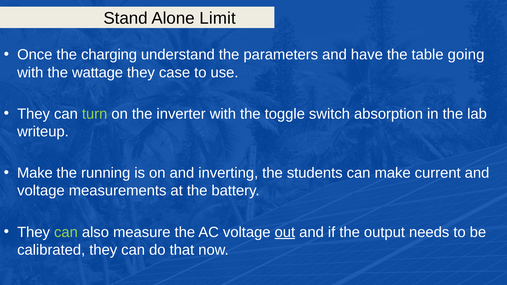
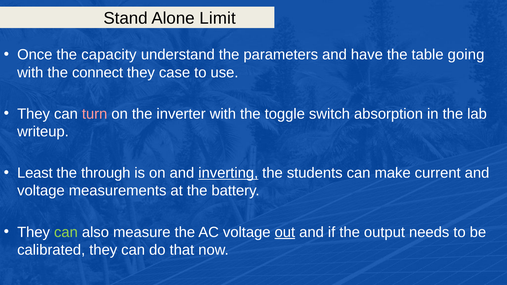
charging: charging -> capacity
wattage: wattage -> connect
turn colour: light green -> pink
Make at (35, 173): Make -> Least
running: running -> through
inverting underline: none -> present
